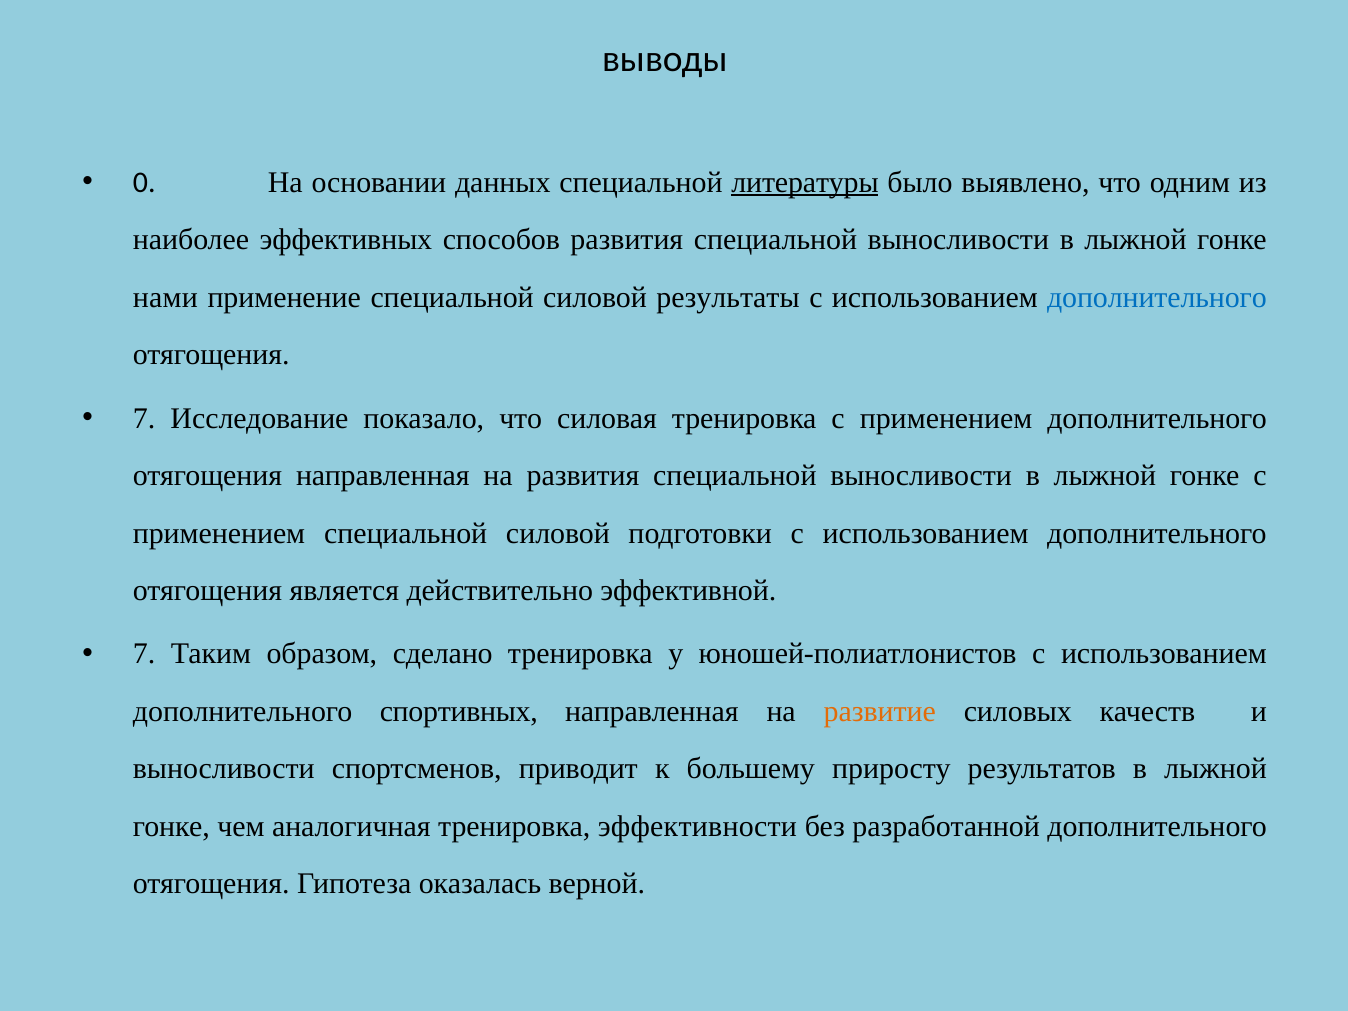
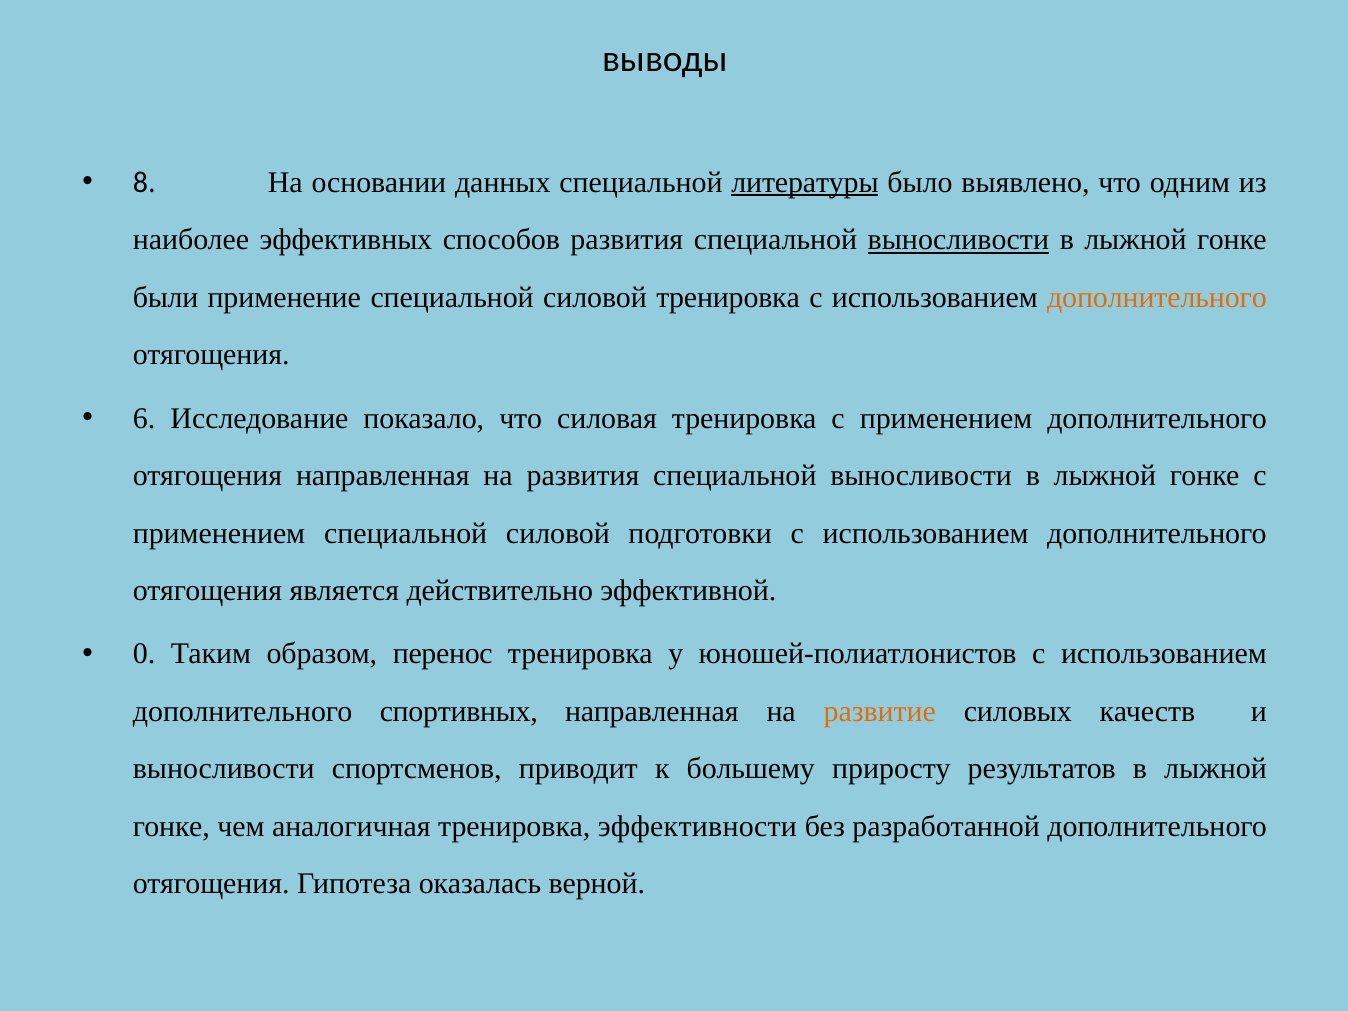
0: 0 -> 8
выносливости at (958, 240) underline: none -> present
нами: нами -> были
силовой результаты: результаты -> тренировка
дополнительного at (1157, 297) colour: blue -> orange
7 at (144, 418): 7 -> 6
7 at (144, 654): 7 -> 0
сделано: сделано -> перенос
